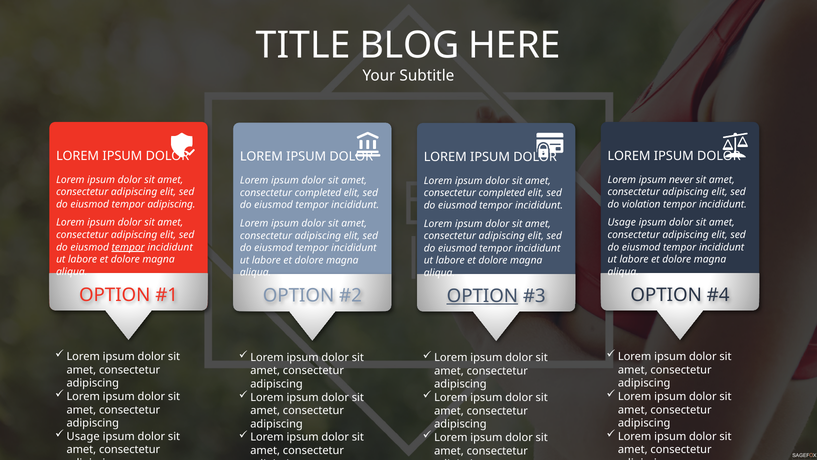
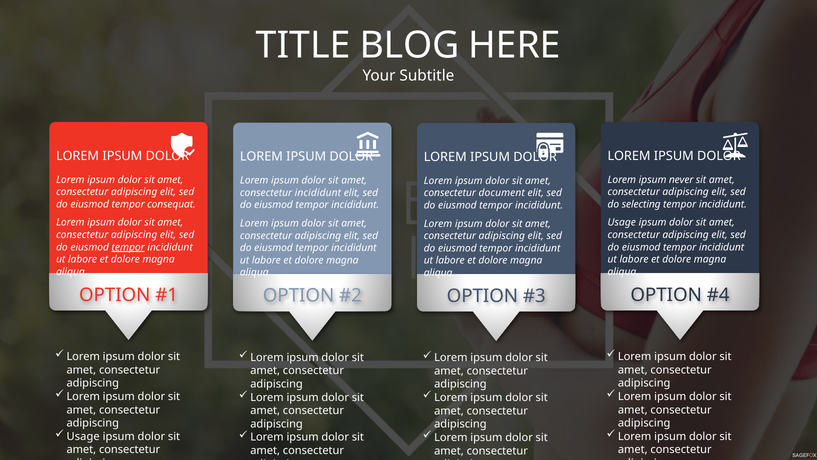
completed at (318, 193): completed -> incididunt
completed at (502, 193): completed -> document
tempor adipiscing: adipiscing -> consequat
violation: violation -> selecting
OPTION at (482, 296) underline: present -> none
